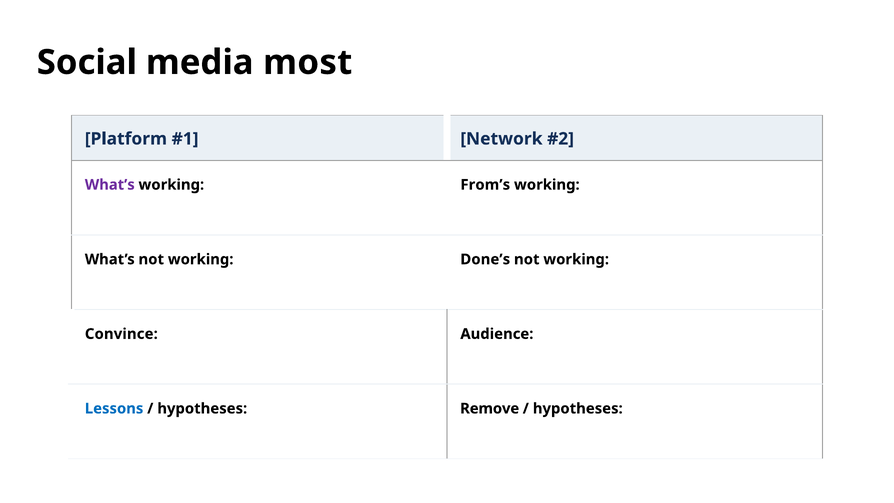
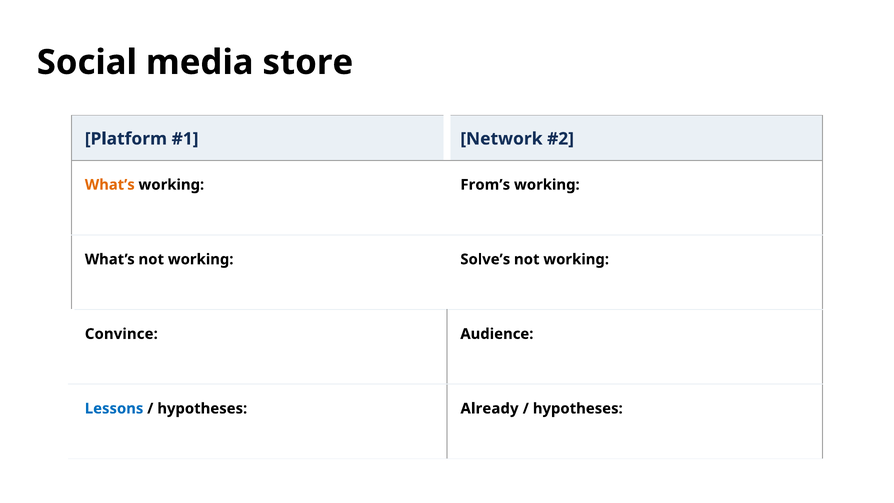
most: most -> store
What’s at (110, 185) colour: purple -> orange
Done’s: Done’s -> Solve’s
Remove: Remove -> Already
